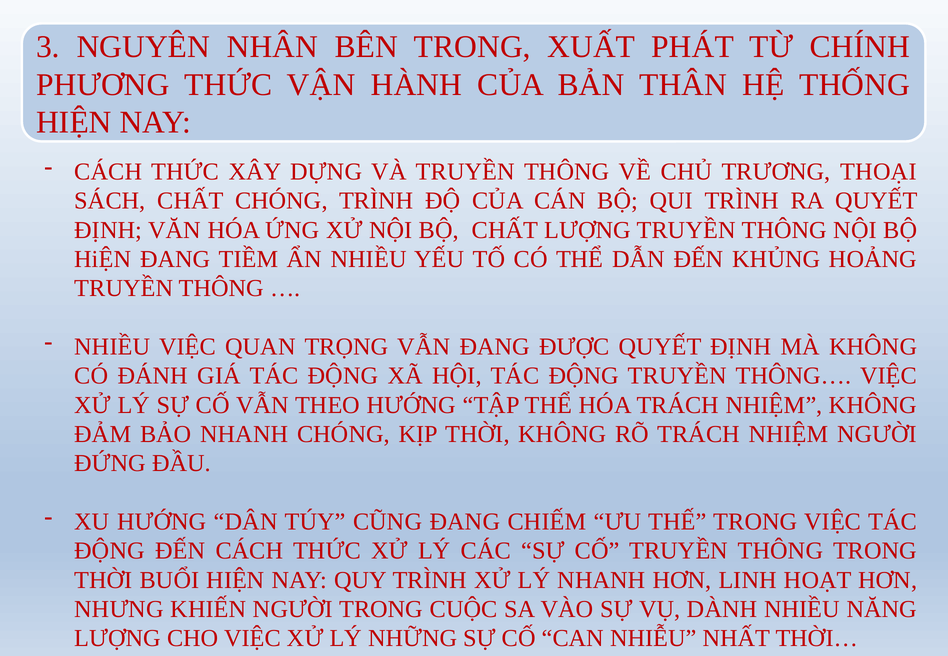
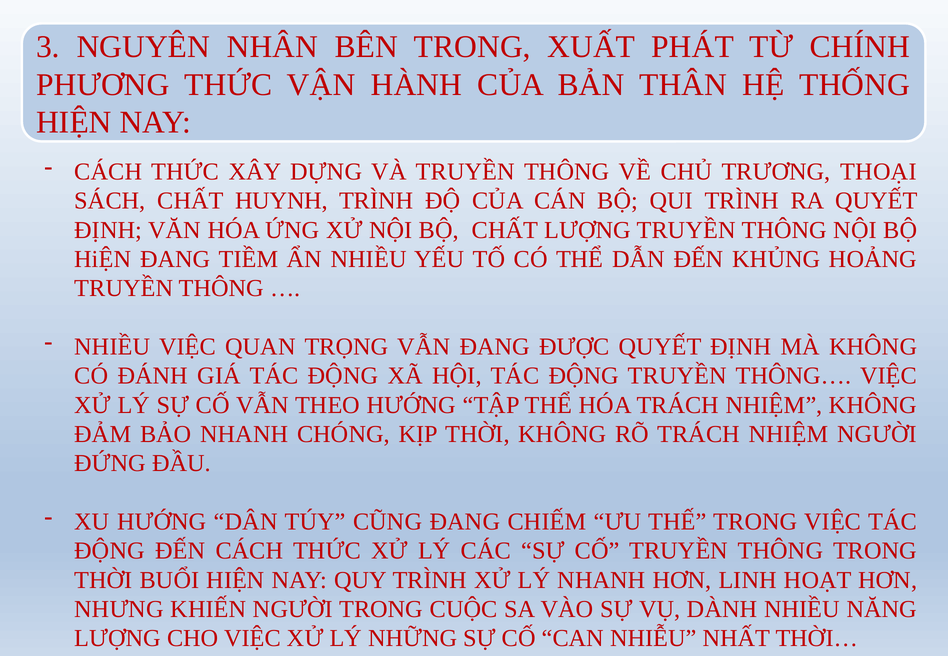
CHẤT CHÓNG: CHÓNG -> HUYNH
